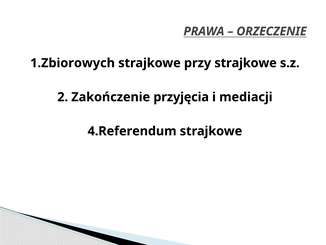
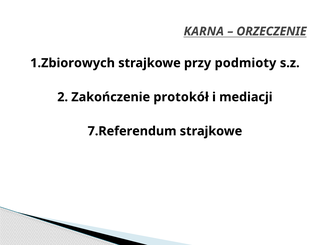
PRAWA: PRAWA -> KARNA
przy strajkowe: strajkowe -> podmioty
przyjęcia: przyjęcia -> protokół
4.Referendum: 4.Referendum -> 7.Referendum
